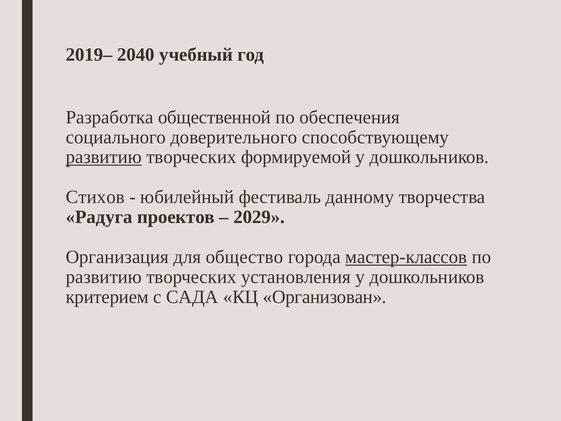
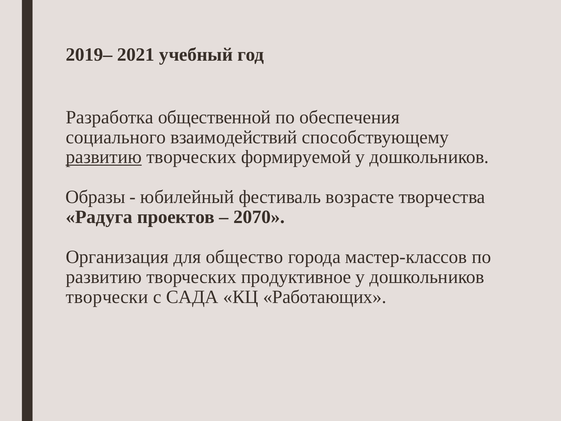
2040: 2040 -> 2021
доверительного: доверительного -> взаимодействий
Стихов: Стихов -> Образы
данному: данному -> возрасте
2029: 2029 -> 2070
мастер-классов underline: present -> none
установления: установления -> продуктивное
критерием: критерием -> творчески
Организован: Организован -> Работающих
